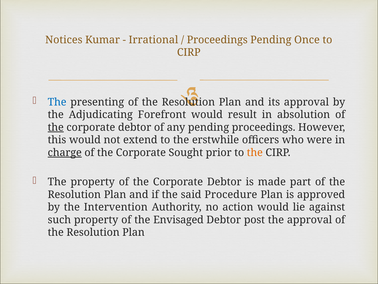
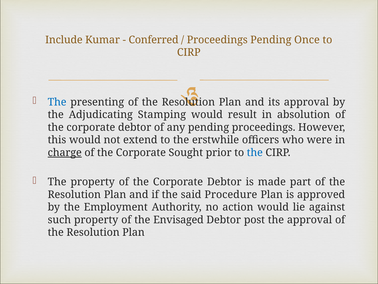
Notices: Notices -> Include
Irrational: Irrational -> Conferred
Forefront: Forefront -> Stamping
the at (56, 127) underline: present -> none
the at (255, 152) colour: orange -> blue
Intervention: Intervention -> Employment
